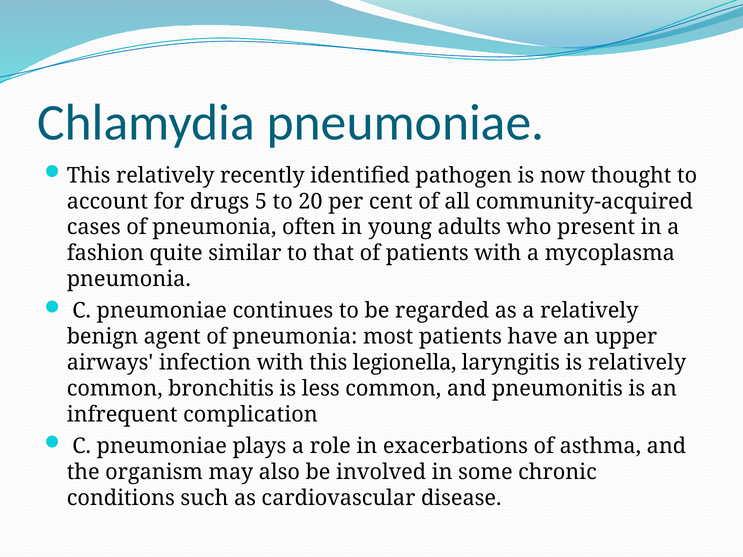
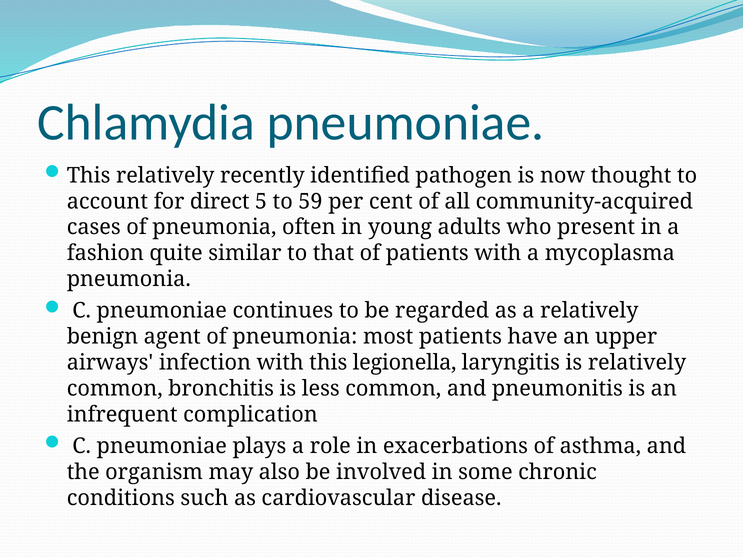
drugs: drugs -> direct
20: 20 -> 59
